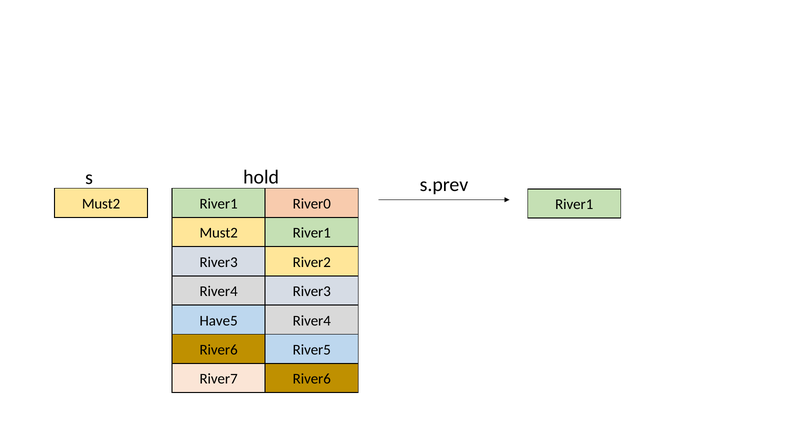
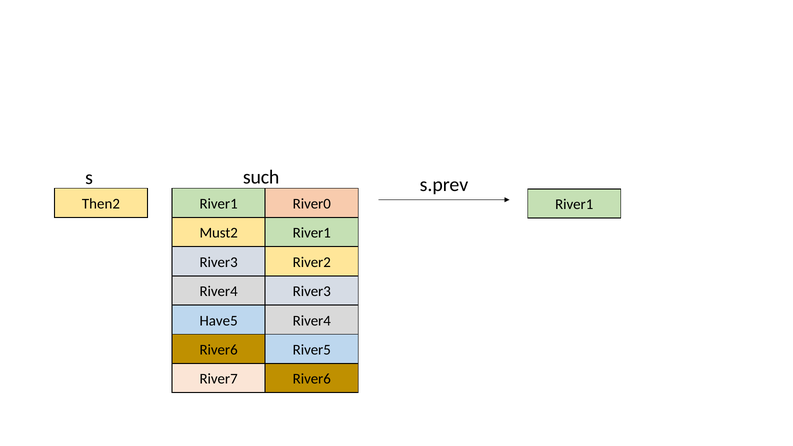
hold: hold -> such
Must2 at (101, 204): Must2 -> Then2
